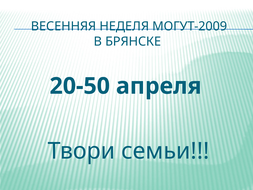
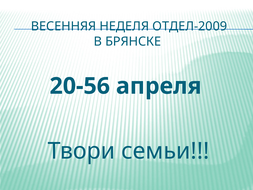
МОГУТ-2009: МОГУТ-2009 -> ОТДЕЛ-2009
20-50: 20-50 -> 20-56
